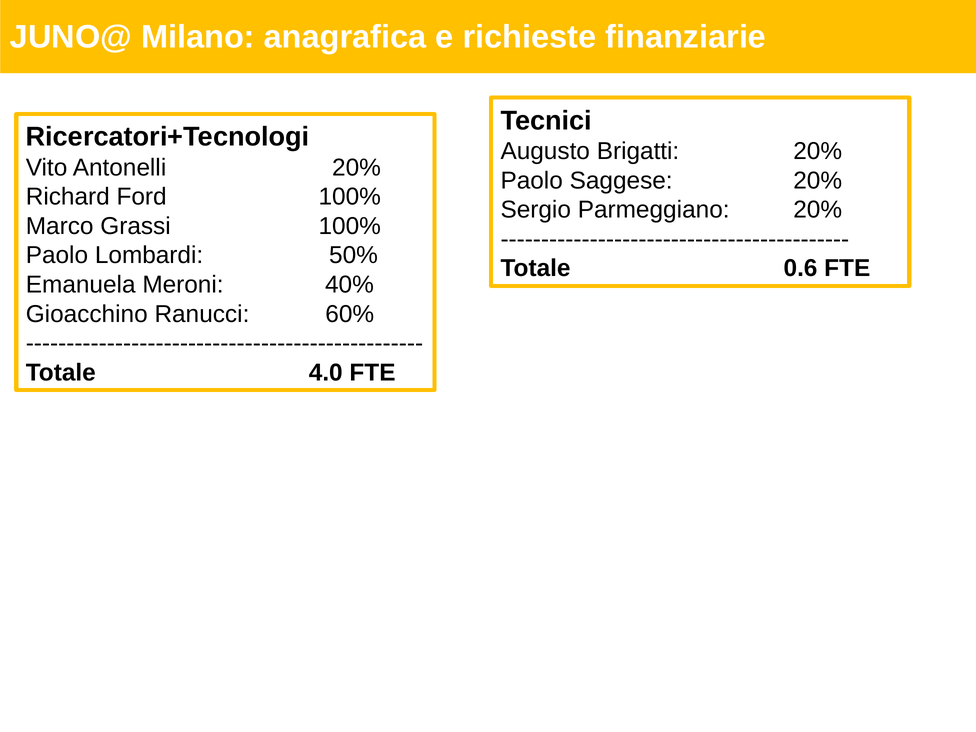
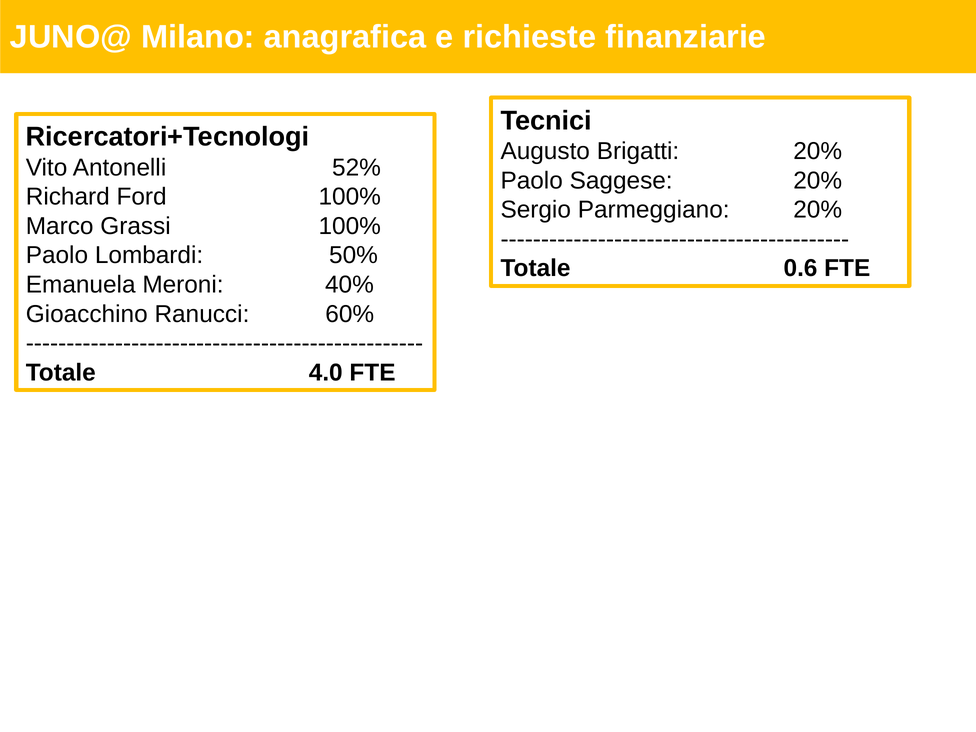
Antonelli 20%: 20% -> 52%
